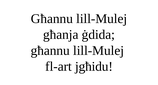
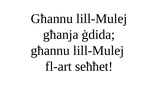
jgħidu: jgħidu -> seħħet
